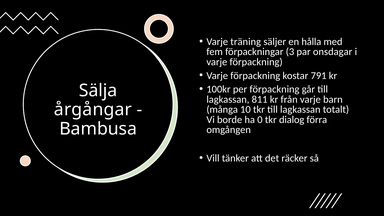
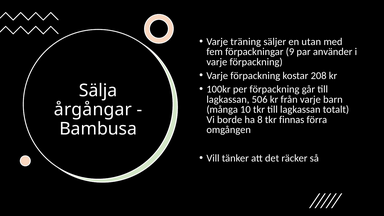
hålla: hålla -> utan
3: 3 -> 9
onsdagar: onsdagar -> använder
791: 791 -> 208
811: 811 -> 506
0: 0 -> 8
dialog: dialog -> finnas
